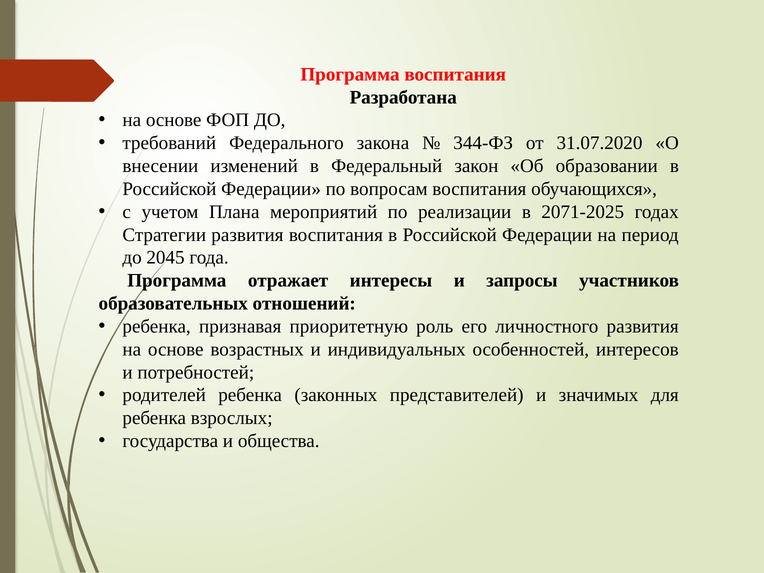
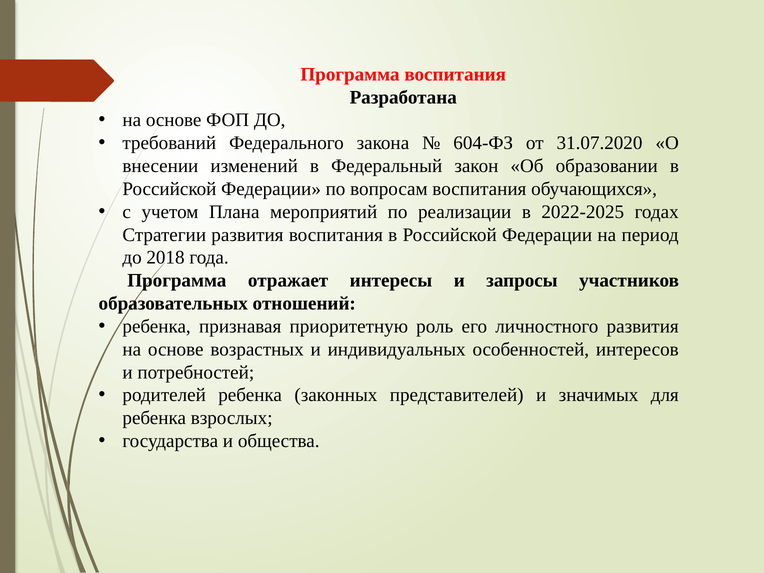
344-ФЗ: 344-ФЗ -> 604-ФЗ
2071-2025: 2071-2025 -> 2022-2025
2045: 2045 -> 2018
